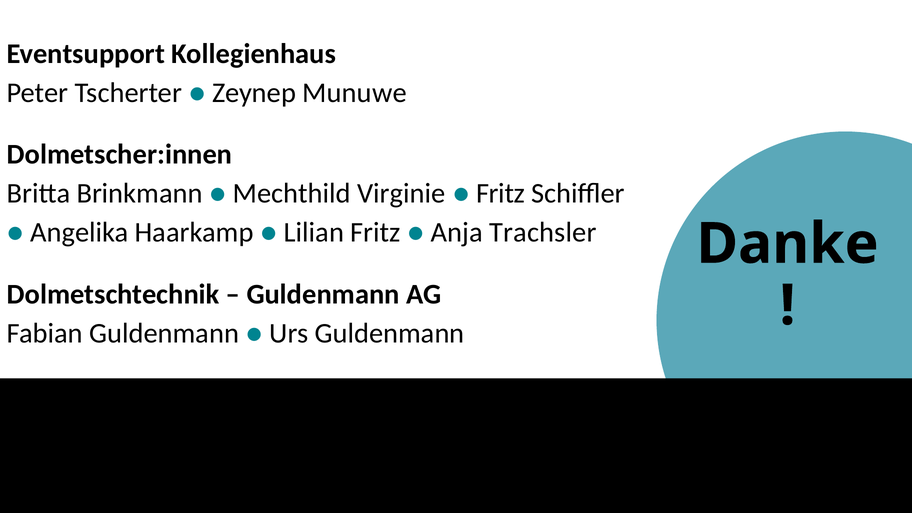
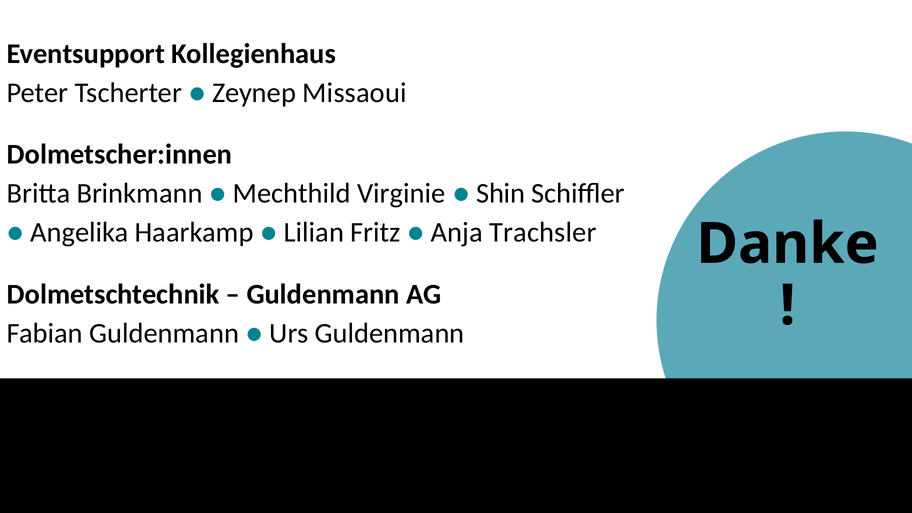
Munuwe: Munuwe -> Missaoui
Fritz at (501, 194): Fritz -> Shin
